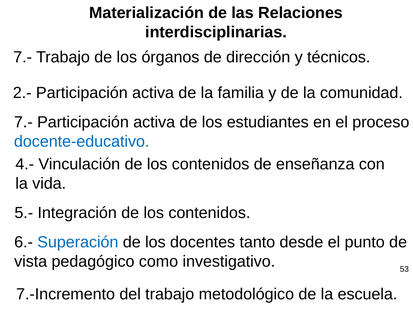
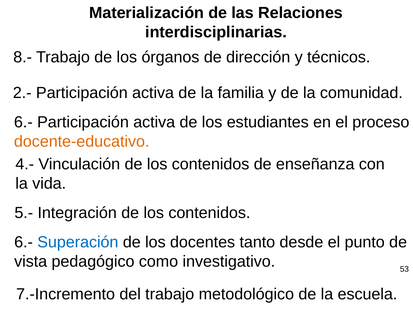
7.- at (23, 57): 7.- -> 8.-
7.- at (23, 122): 7.- -> 6.-
docente-educativo colour: blue -> orange
